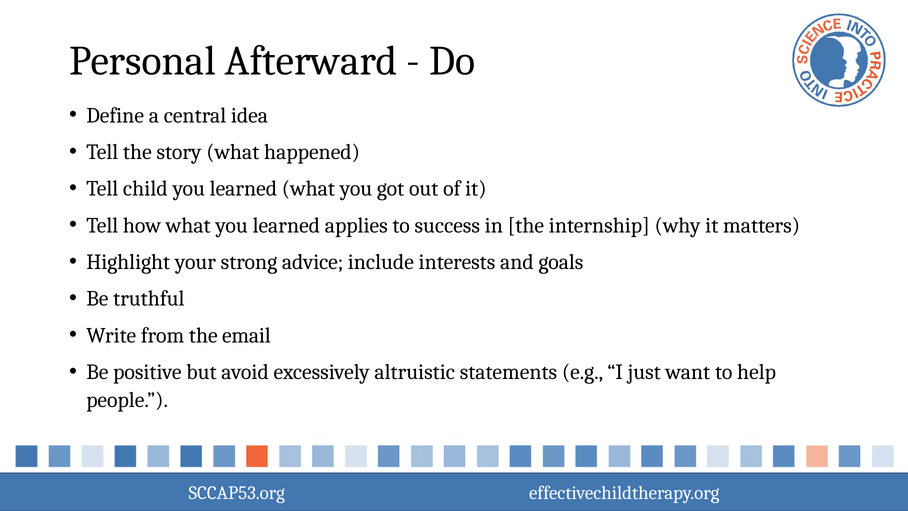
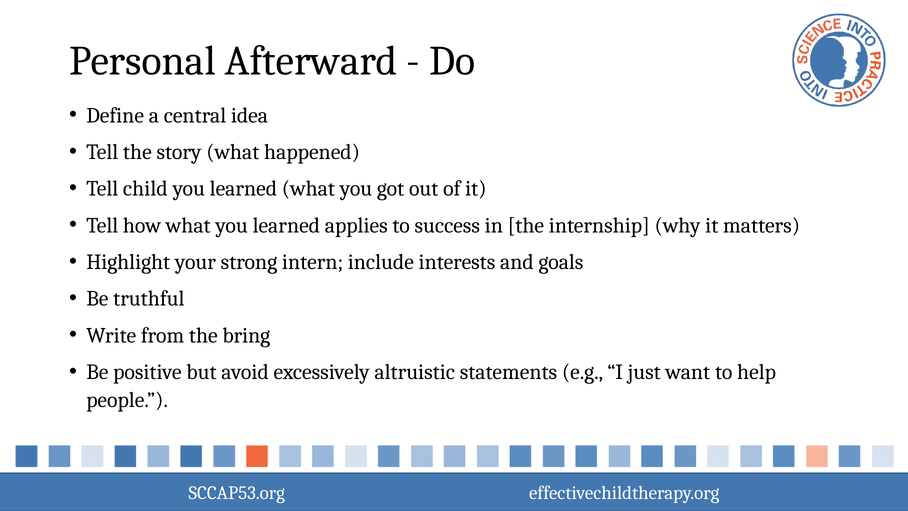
advice: advice -> intern
email: email -> bring
